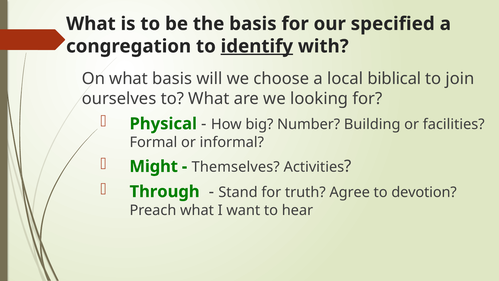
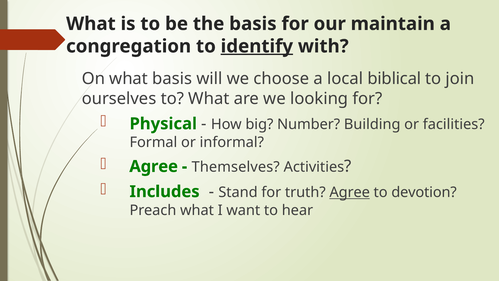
specified: specified -> maintain
Might at (154, 166): Might -> Agree
Through: Through -> Includes
Agree at (350, 192) underline: none -> present
